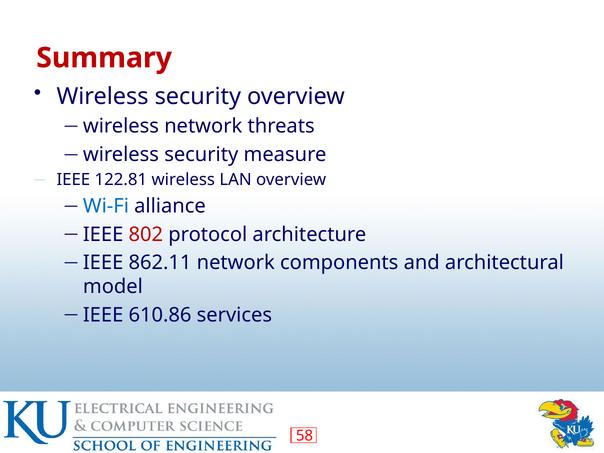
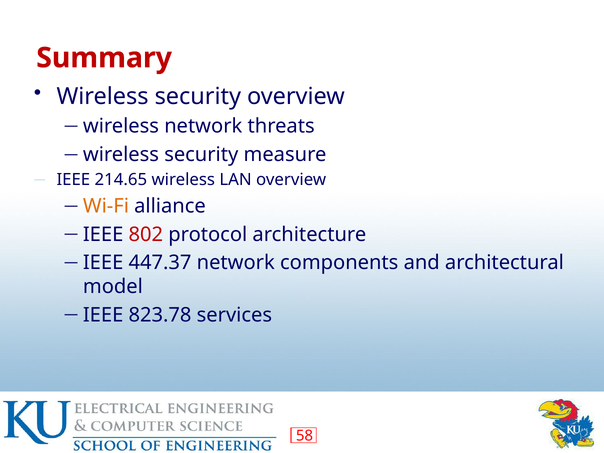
122.81: 122.81 -> 214.65
Wi-Fi colour: blue -> orange
862.11: 862.11 -> 447.37
610.86: 610.86 -> 823.78
